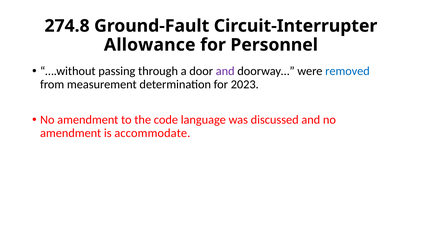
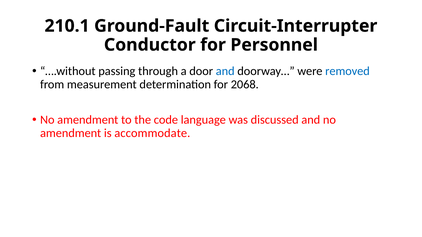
274.8: 274.8 -> 210.1
Allowance: Allowance -> Conductor
and at (225, 71) colour: purple -> blue
2023: 2023 -> 2068
